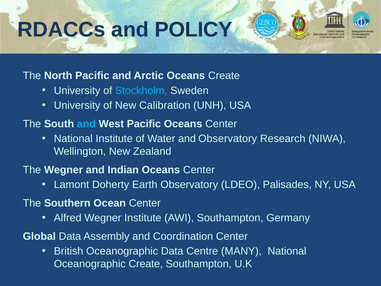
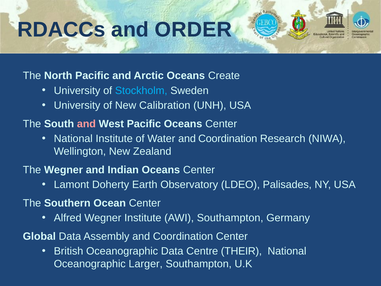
POLICY: POLICY -> ORDER
and at (86, 124) colour: light blue -> pink
Water and Observatory: Observatory -> Coordination
MANY: MANY -> THEIR
Oceanographic Create: Create -> Larger
